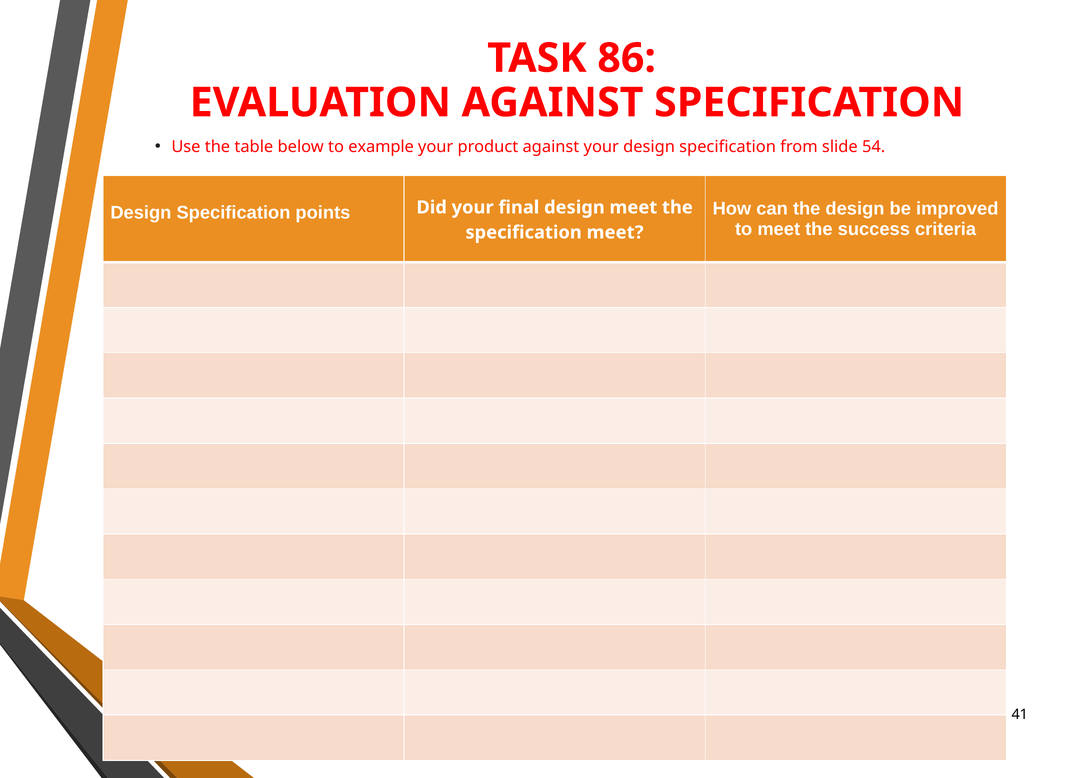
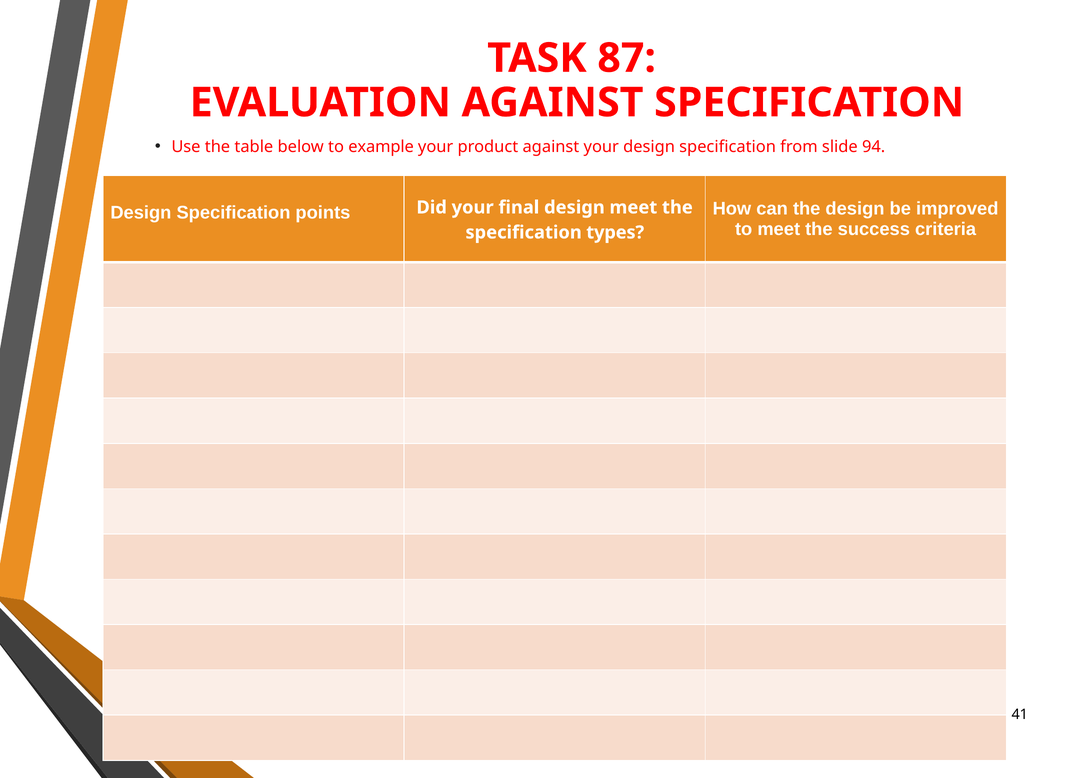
86: 86 -> 87
54: 54 -> 94
specification meet: meet -> types
